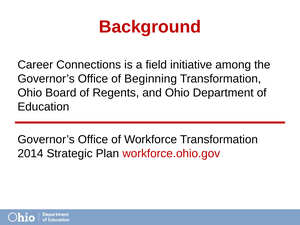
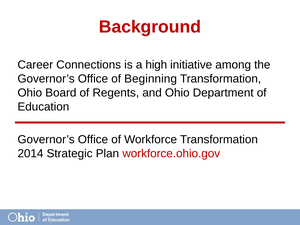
field: field -> high
